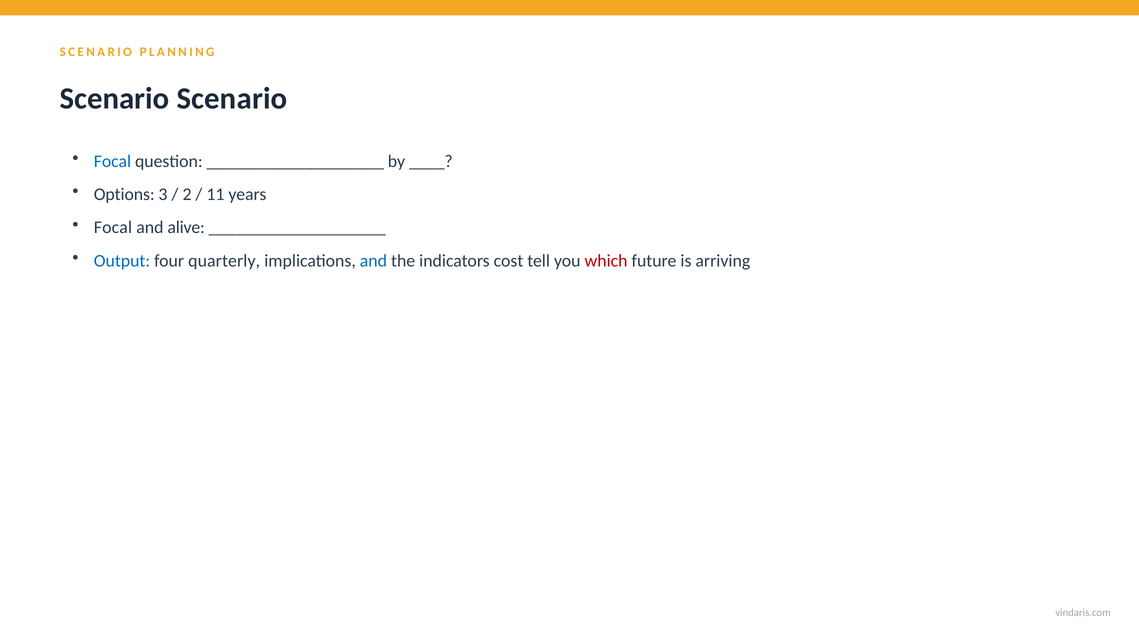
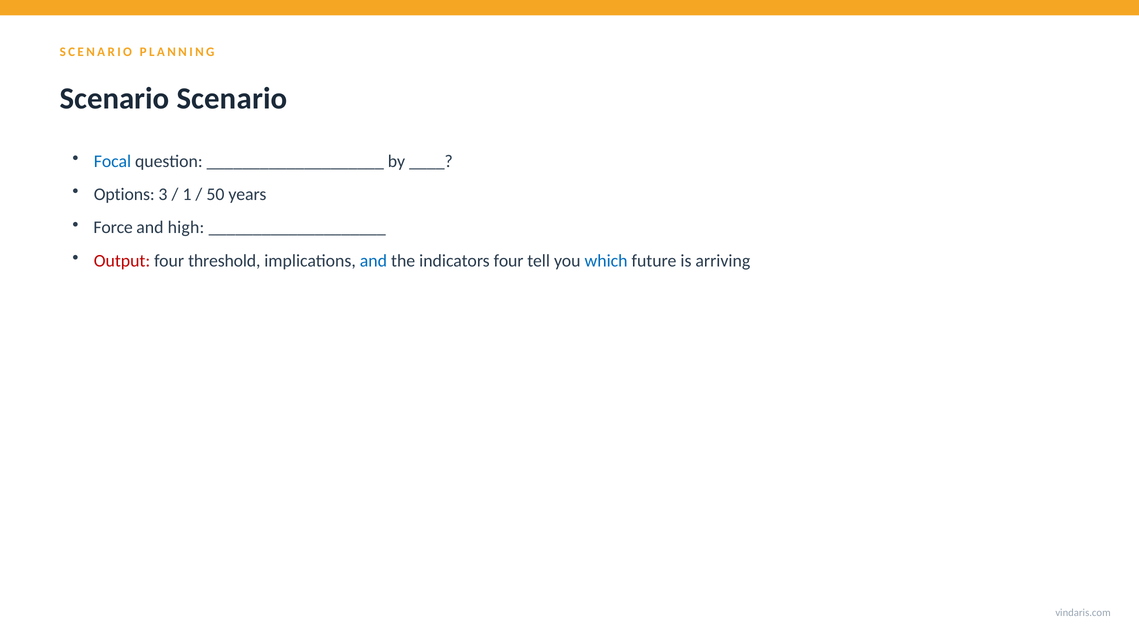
2: 2 -> 1
11: 11 -> 50
Focal at (113, 228): Focal -> Force
alive: alive -> high
Output colour: blue -> red
quarterly: quarterly -> threshold
indicators cost: cost -> four
which colour: red -> blue
